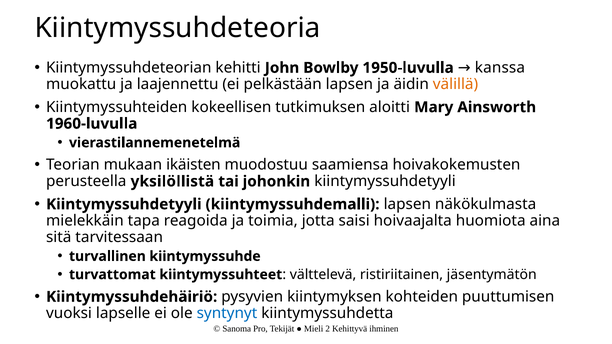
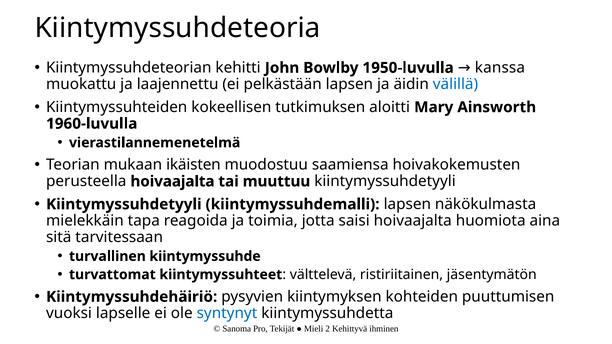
välillä colour: orange -> blue
perusteella yksilöllistä: yksilöllistä -> hoivaajalta
johonkin: johonkin -> muuttuu
